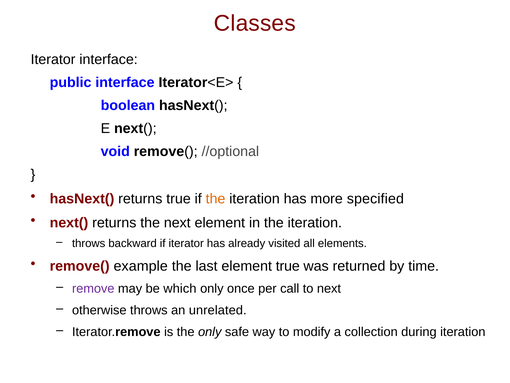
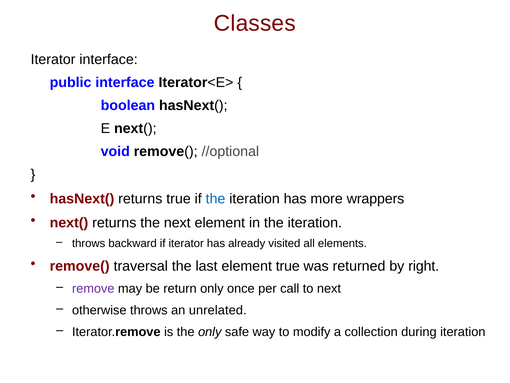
the at (216, 198) colour: orange -> blue
specified: specified -> wrappers
example: example -> traversal
time: time -> right
which: which -> return
